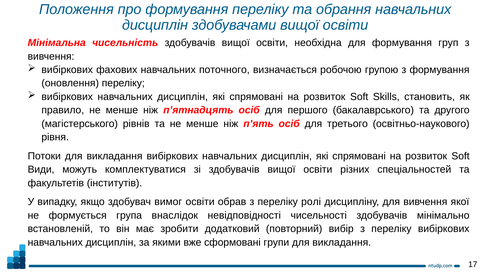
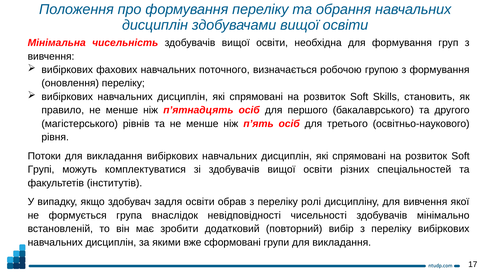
Види: Види -> Групі
вимог: вимог -> задля
